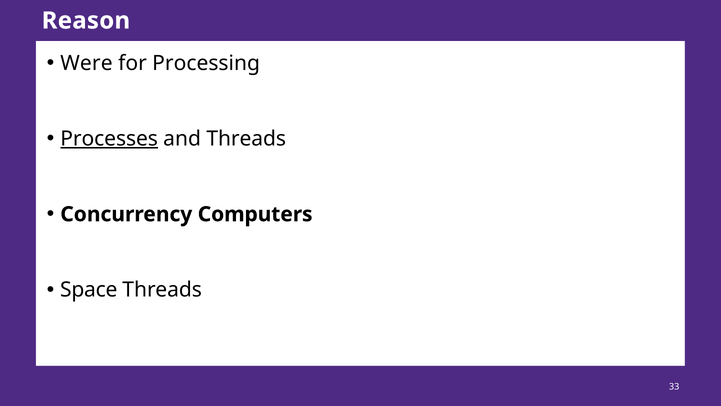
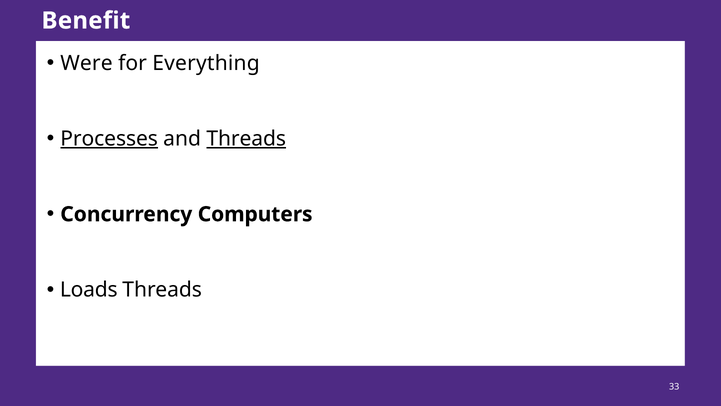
Reason: Reason -> Benefit
Processing: Processing -> Everything
Threads at (246, 139) underline: none -> present
Space: Space -> Loads
